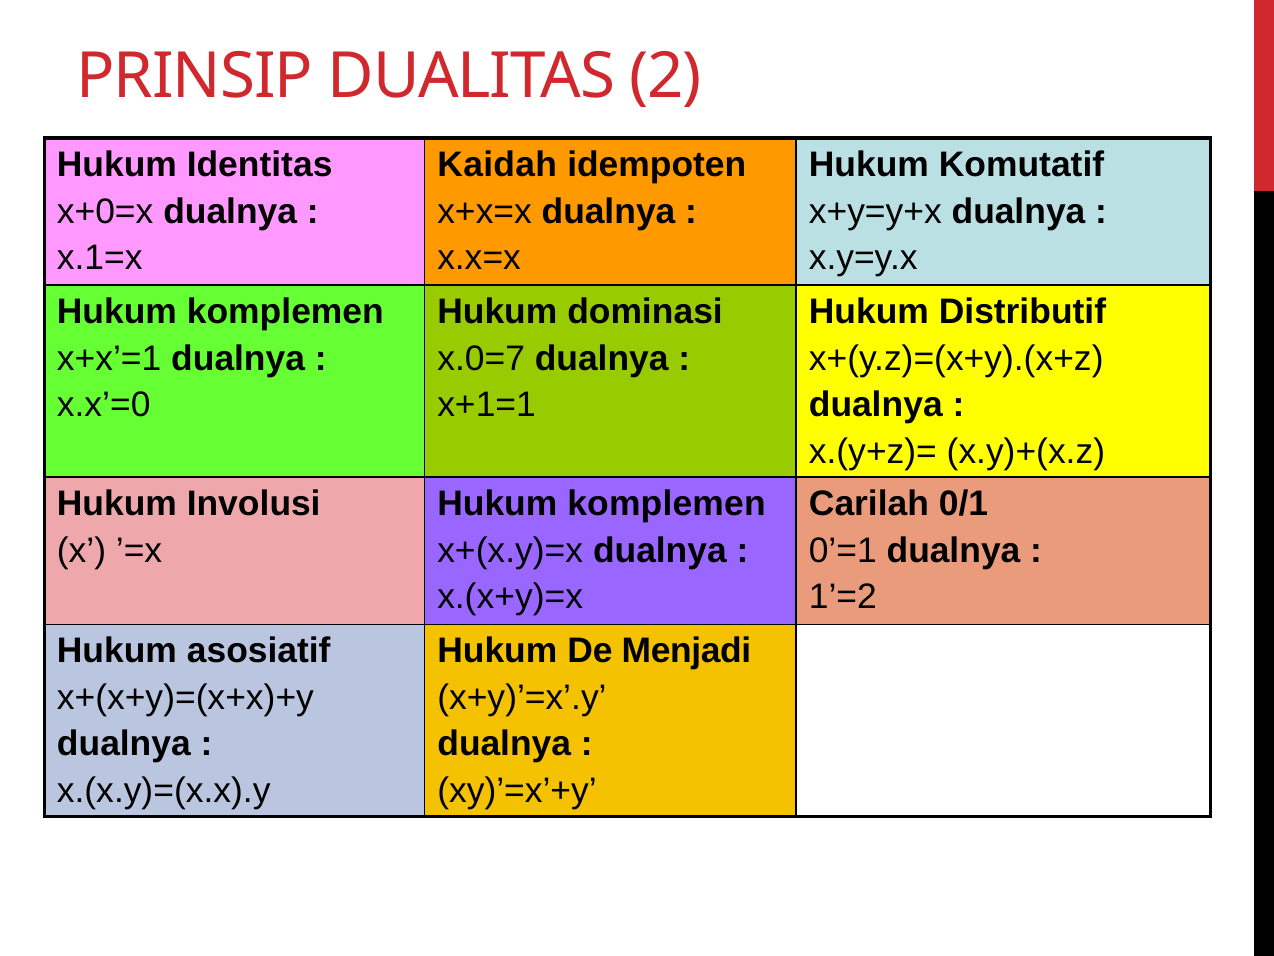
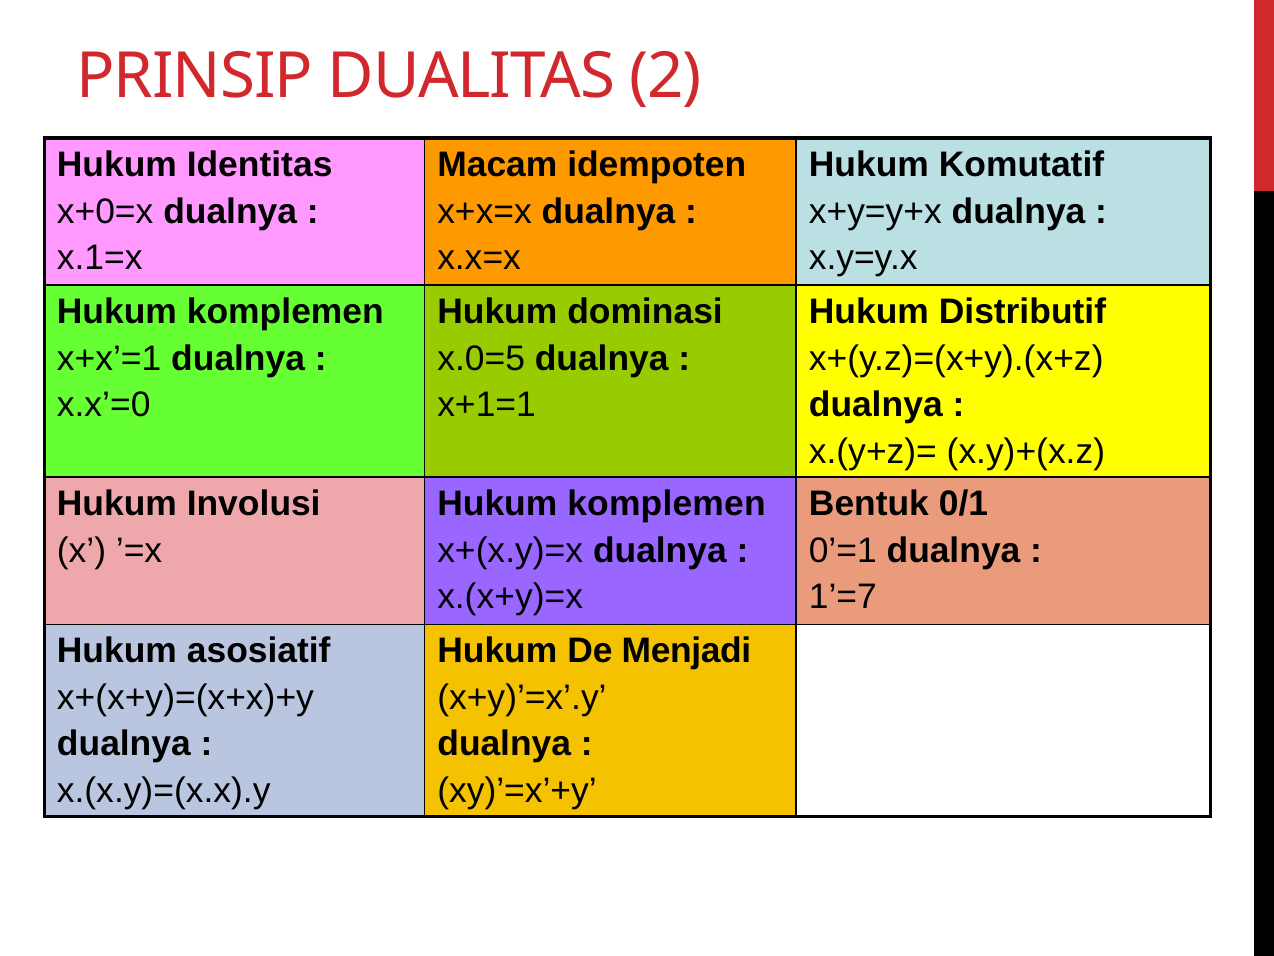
Kaidah: Kaidah -> Macam
x.0=7: x.0=7 -> x.0=5
Carilah: Carilah -> Bentuk
1’=2: 1’=2 -> 1’=7
